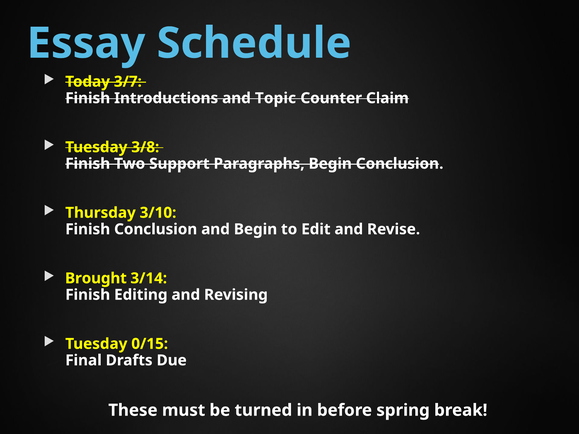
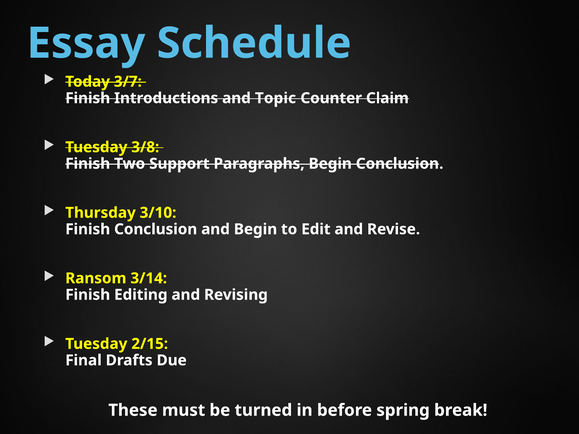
Brought: Brought -> Ransom
0/15: 0/15 -> 2/15
